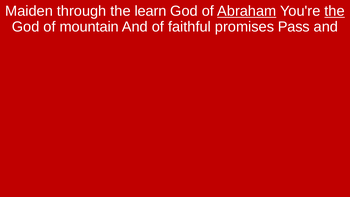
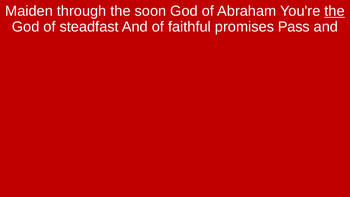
learn: learn -> soon
Abraham underline: present -> none
mountain: mountain -> steadfast
